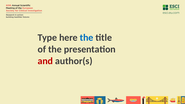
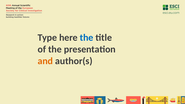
and colour: red -> orange
